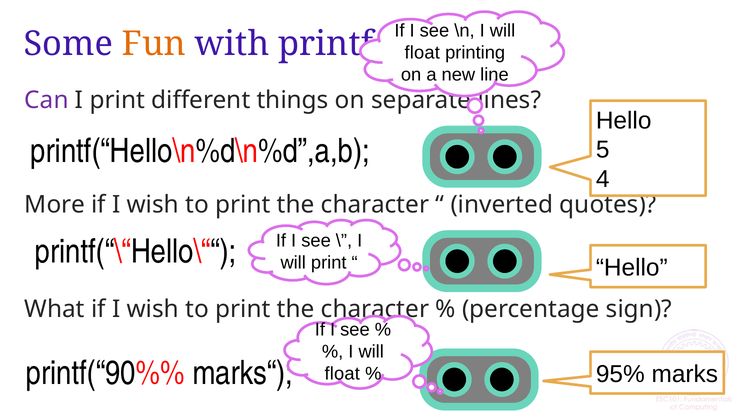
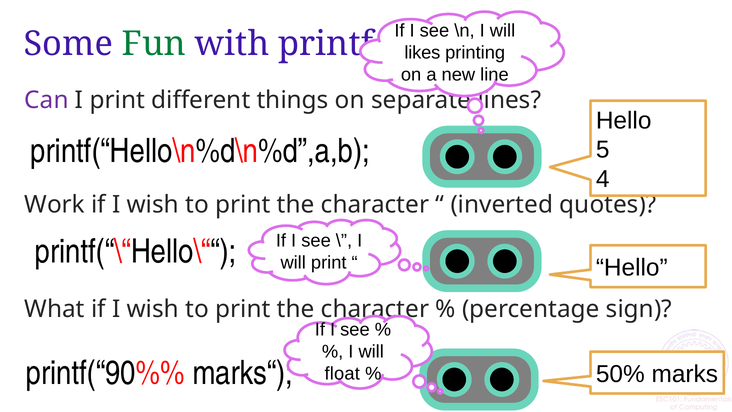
Fun colour: orange -> green
float at (422, 53): float -> likes
More: More -> Work
95%: 95% -> 50%
